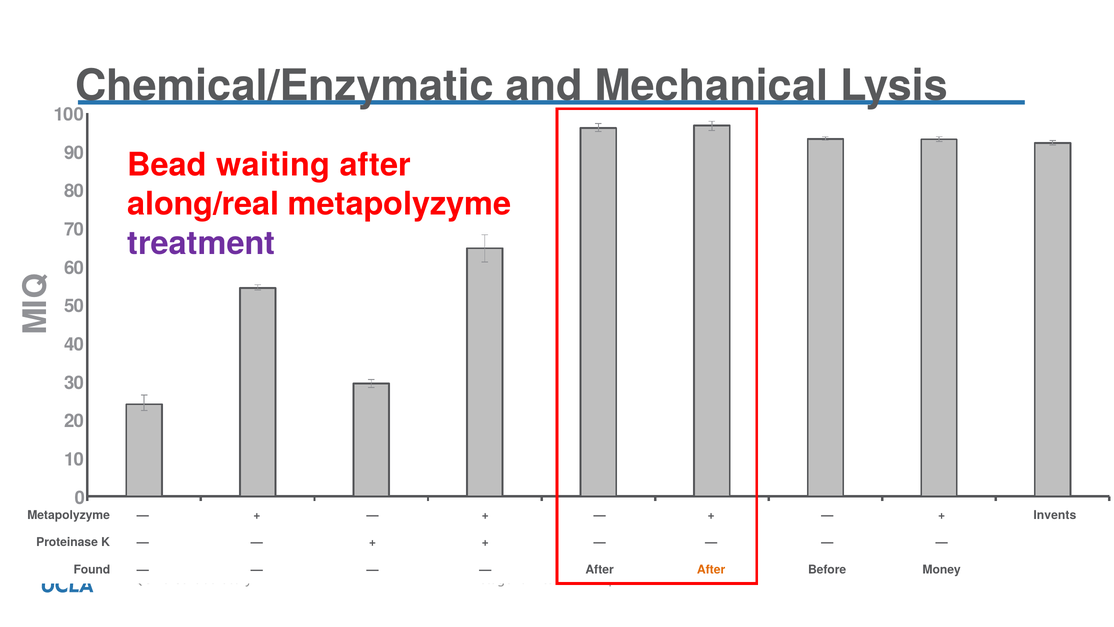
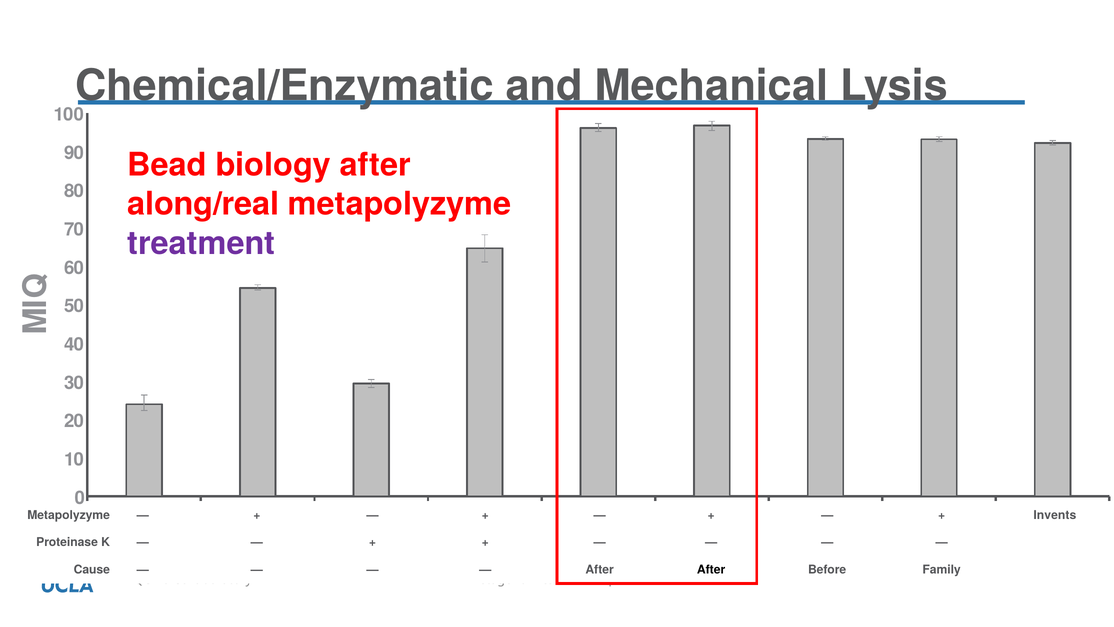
waiting: waiting -> biology
Found: Found -> Cause
After at (711, 570) colour: orange -> black
Money: Money -> Family
